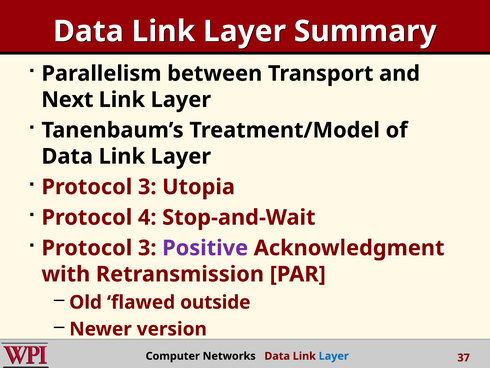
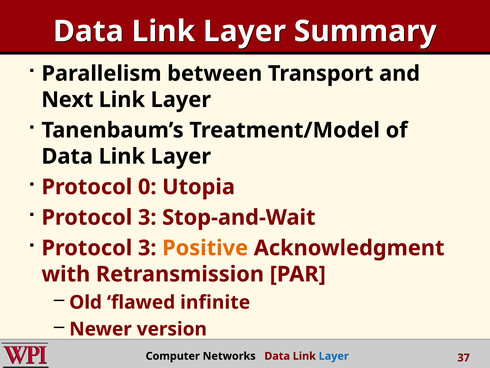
3 at (147, 187): 3 -> 0
4 at (147, 217): 4 -> 3
Positive colour: purple -> orange
outside: outside -> infinite
